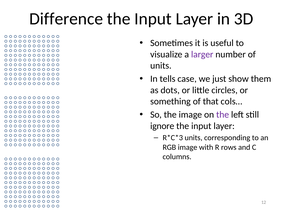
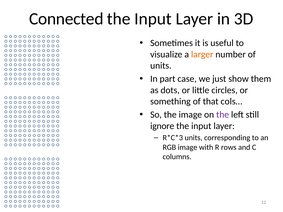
Difference: Difference -> Connected
larger colour: purple -> orange
tells: tells -> part
